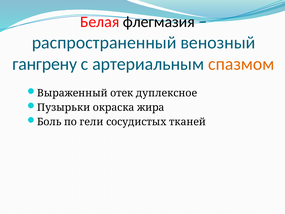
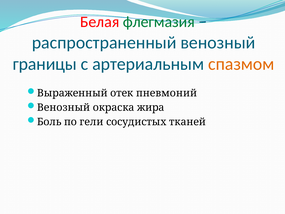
флегмазия colour: black -> green
гангрену: гангрену -> границы
дуплексное: дуплексное -> пневмоний
Пузырьки at (64, 107): Пузырьки -> Венозный
